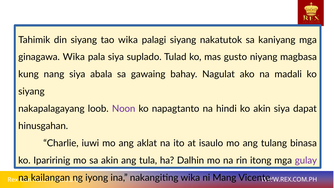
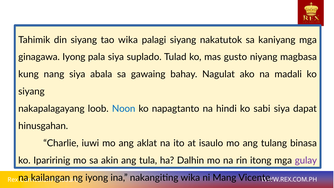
ginagawa Wika: Wika -> Iyong
Noon colour: purple -> blue
ko akin: akin -> sabi
